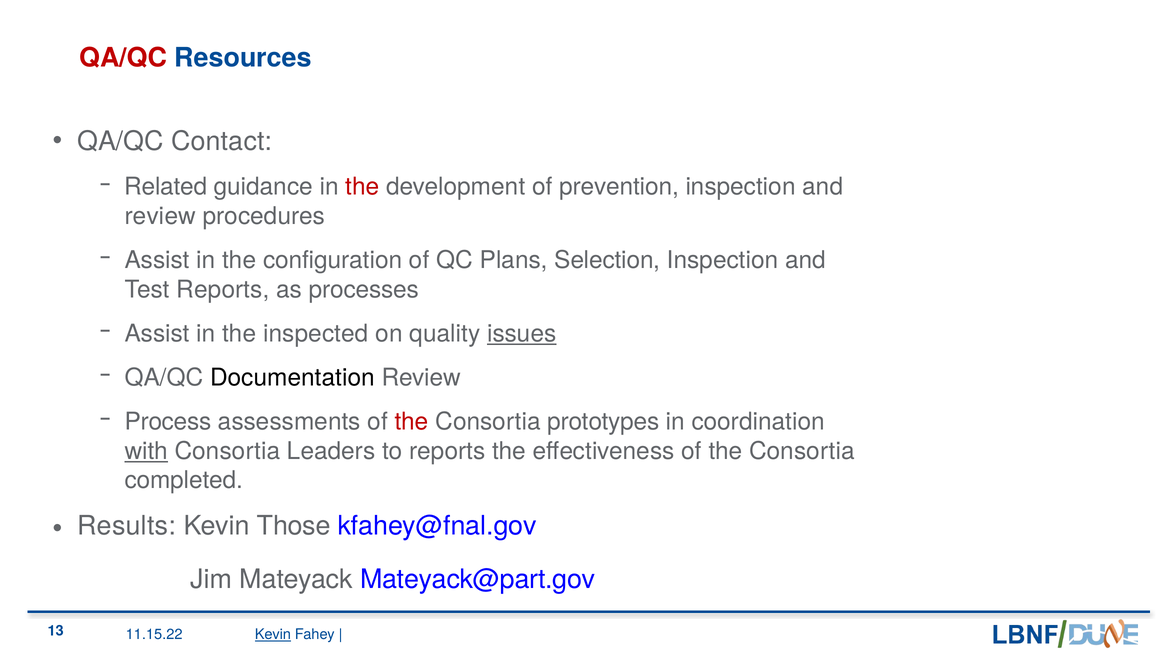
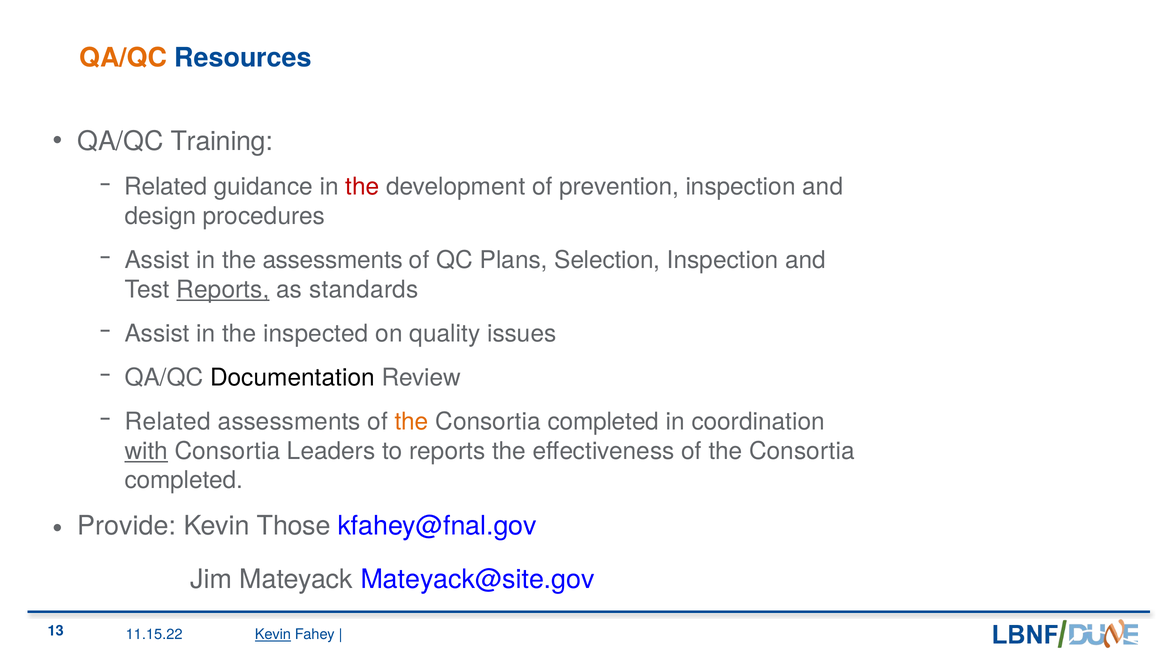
QA/QC at (123, 58) colour: red -> orange
Contact: Contact -> Training
review at (160, 216): review -> design
the configuration: configuration -> assessments
Reports at (223, 289) underline: none -> present
processes: processes -> standards
issues underline: present -> none
Process at (168, 422): Process -> Related
the at (412, 422) colour: red -> orange
prototypes at (603, 422): prototypes -> completed
Results: Results -> Provide
Mateyack@part.gov: Mateyack@part.gov -> Mateyack@site.gov
